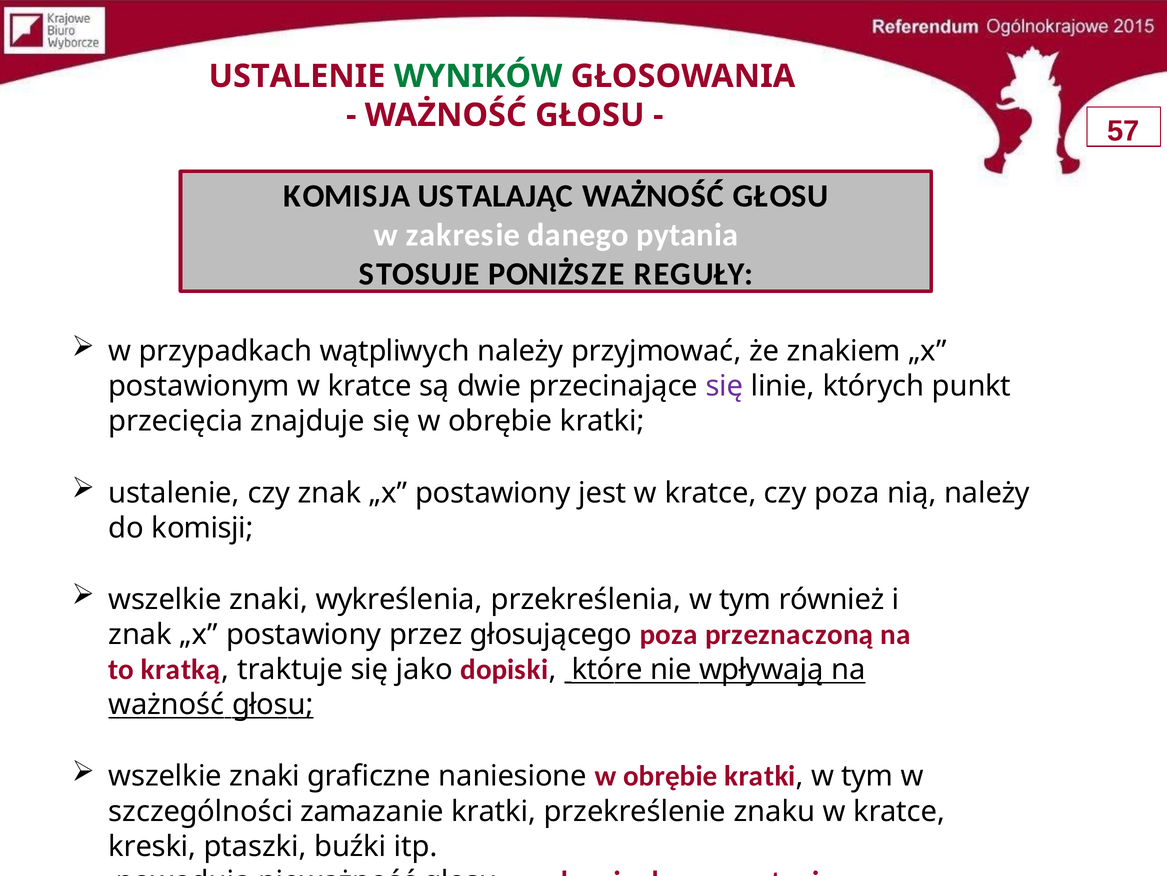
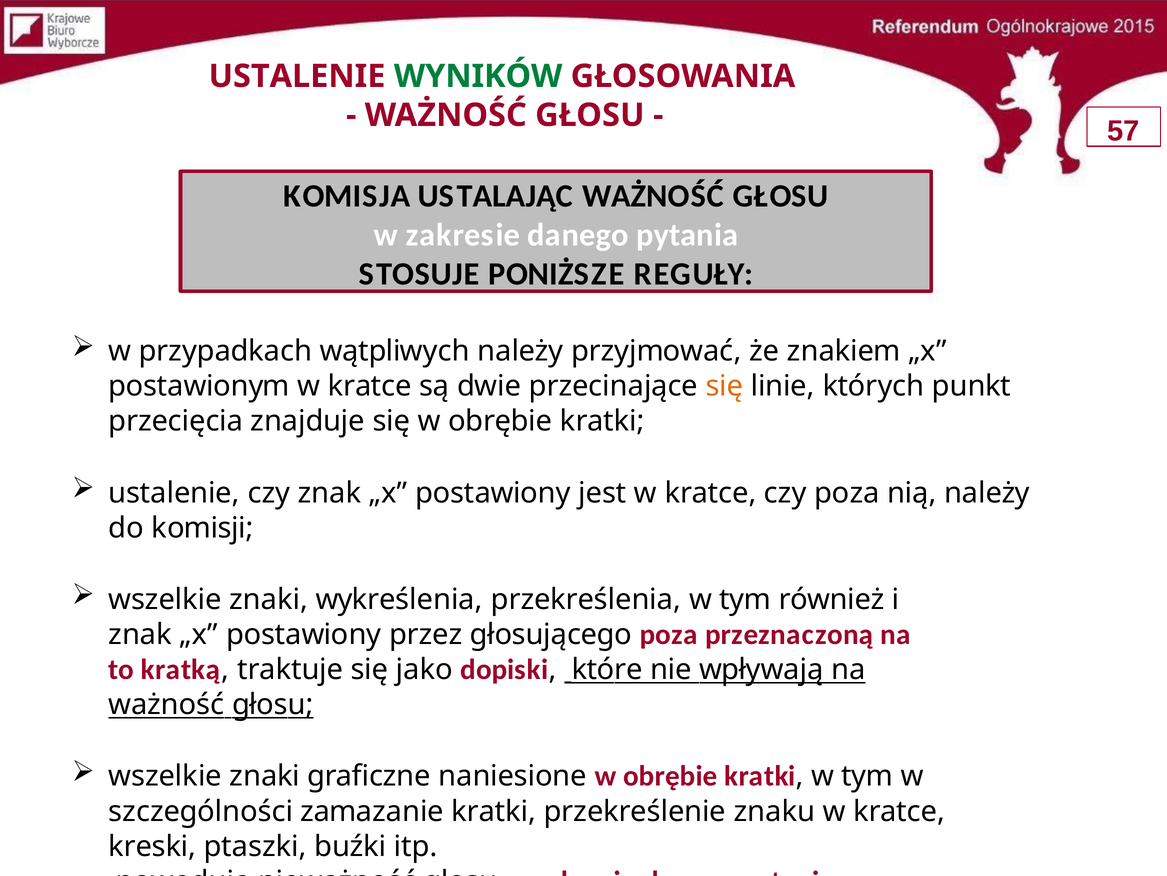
się at (724, 386) colour: purple -> orange
